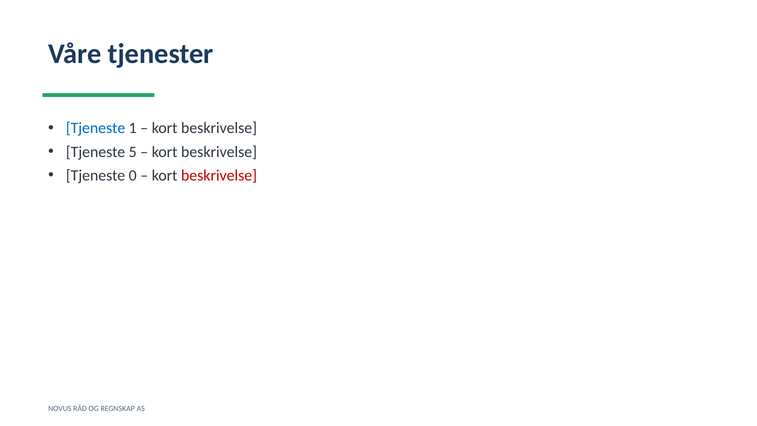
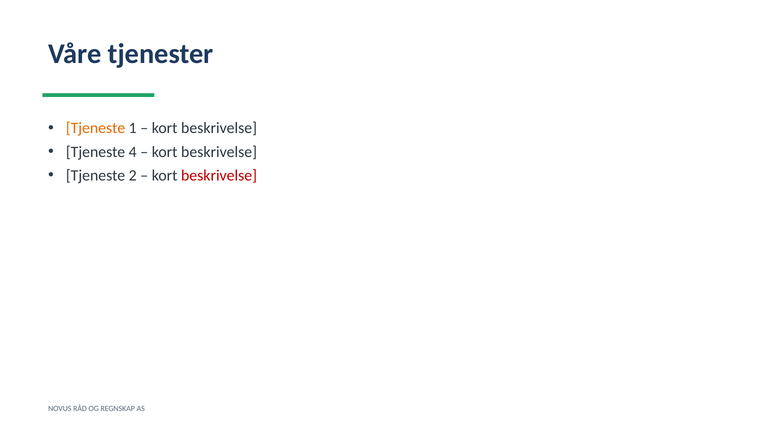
Tjeneste at (96, 128) colour: blue -> orange
5: 5 -> 4
0: 0 -> 2
